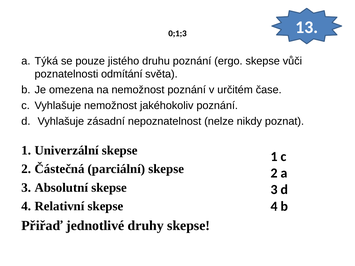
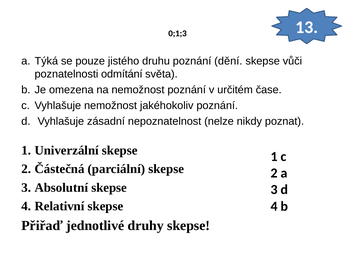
ergo: ergo -> dění
